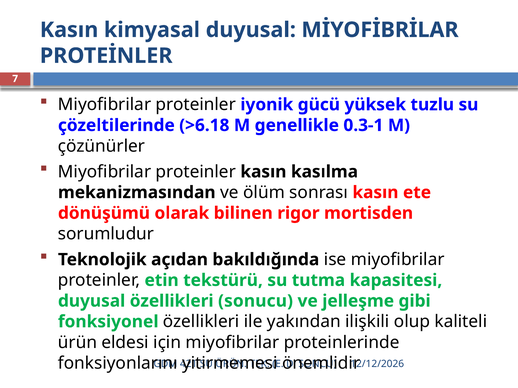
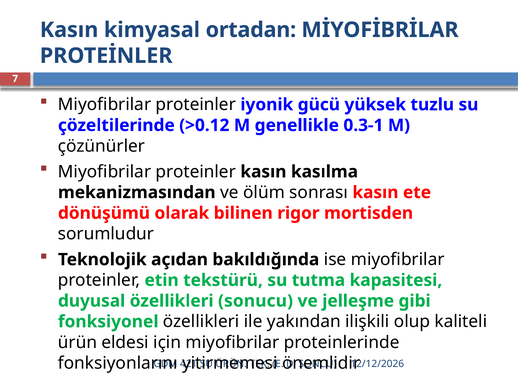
kimyasal duyusal: duyusal -> ortadan
>6.18: >6.18 -> >0.12
